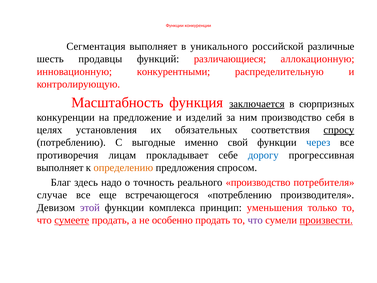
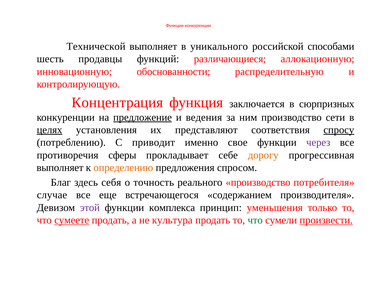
Сегментация: Сегментация -> Технической
различные: различные -> способами
конкурентными: конкурентными -> обоснованности
Масштабность: Масштабность -> Концентрация
заключается underline: present -> none
предложение underline: none -> present
изделий: изделий -> ведения
себя: себя -> сети
целях underline: none -> present
обязательных: обязательных -> представляют
выгодные: выгодные -> приводит
свой: свой -> свое
через colour: blue -> purple
лицам: лицам -> сферы
дорогу colour: blue -> orange
надо: надо -> себя
встречающегося потреблению: потреблению -> содержанием
особенно: особенно -> культура
что at (255, 220) colour: purple -> green
